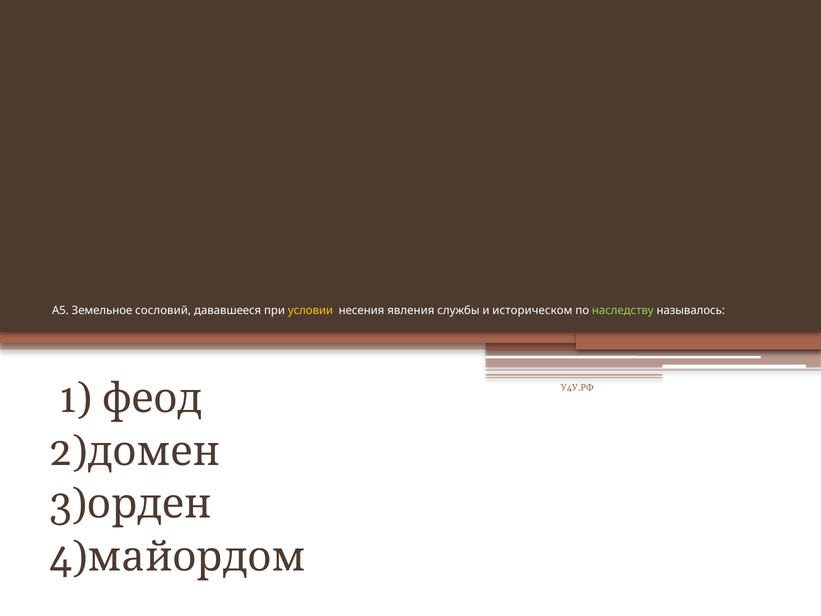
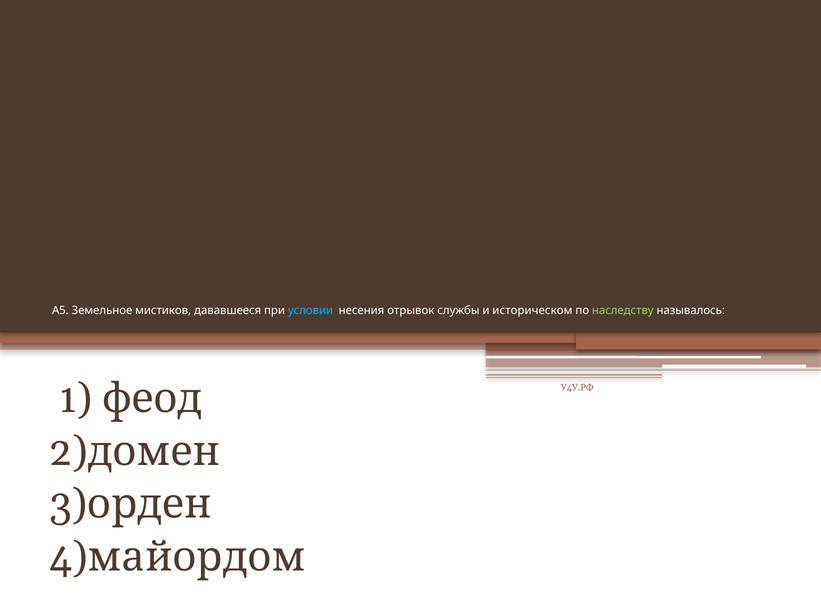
сословий: сословий -> мистиков
условии colour: yellow -> light blue
явления: явления -> отрывок
